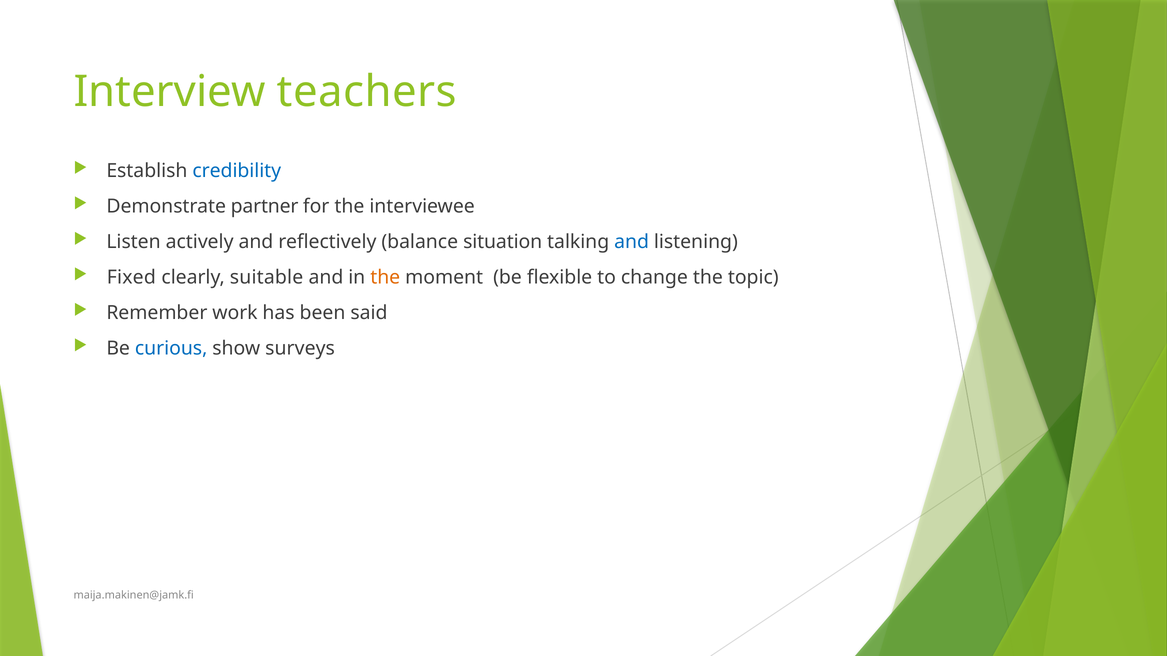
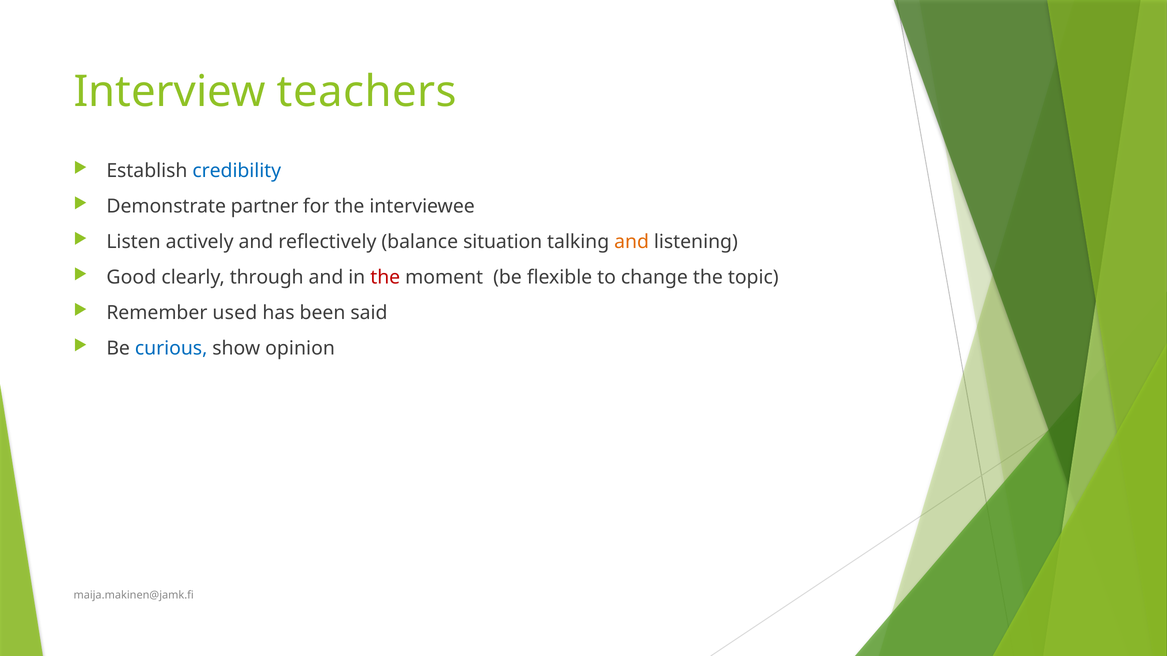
and at (632, 242) colour: blue -> orange
Fixed: Fixed -> Good
suitable: suitable -> through
the at (385, 278) colour: orange -> red
work: work -> used
surveys: surveys -> opinion
